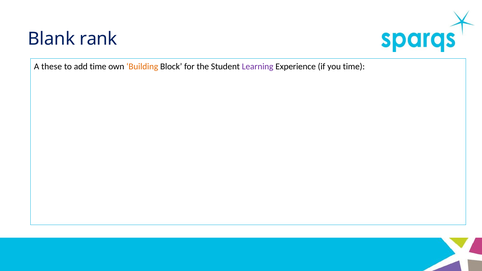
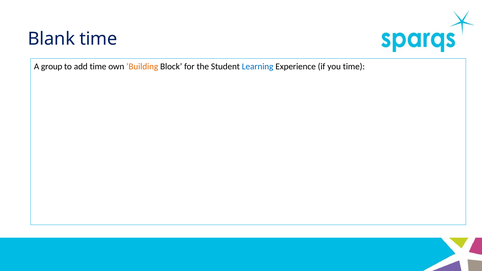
Blank rank: rank -> time
these: these -> group
Learning colour: purple -> blue
